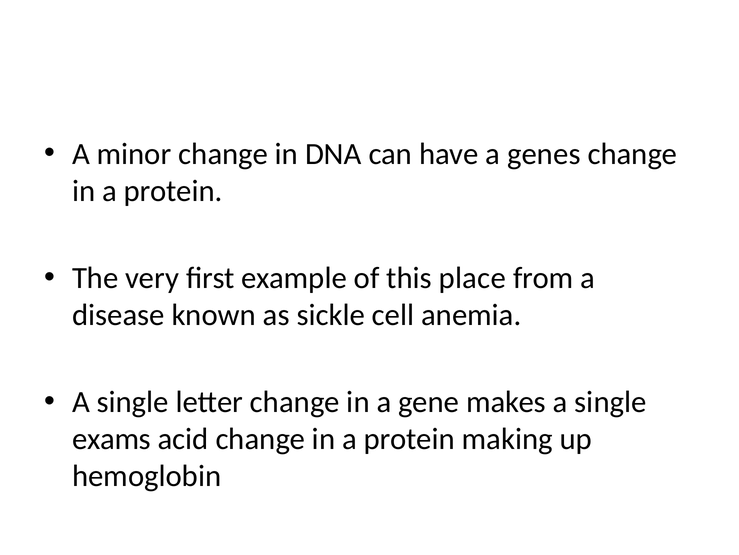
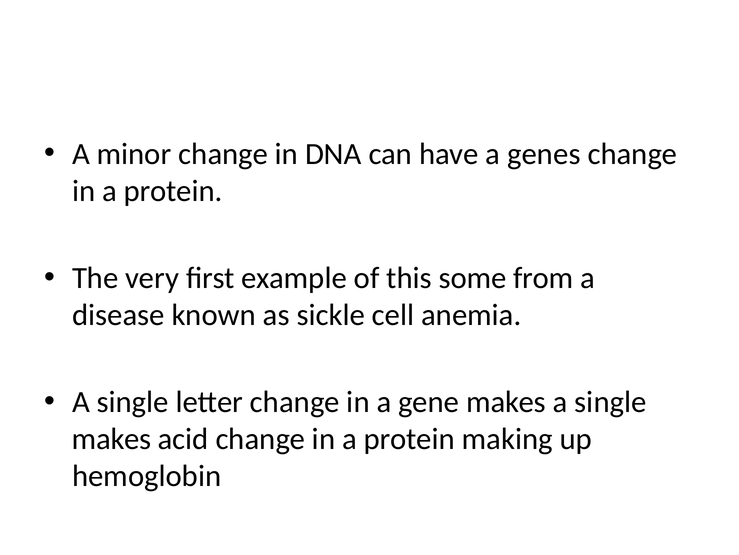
place: place -> some
exams at (112, 439): exams -> makes
